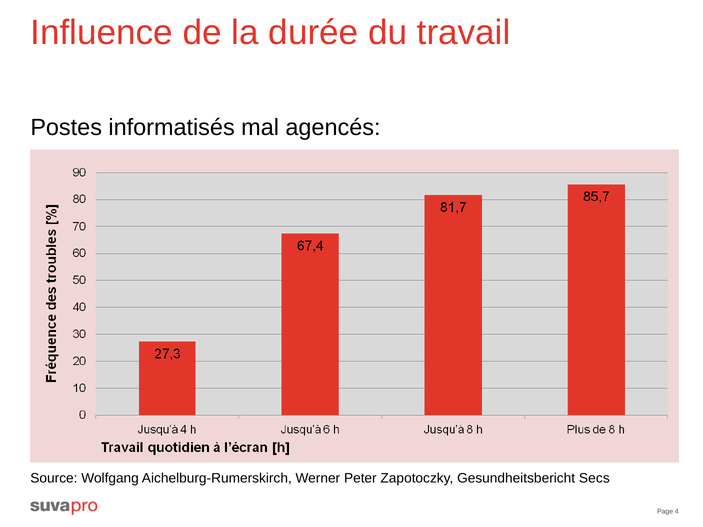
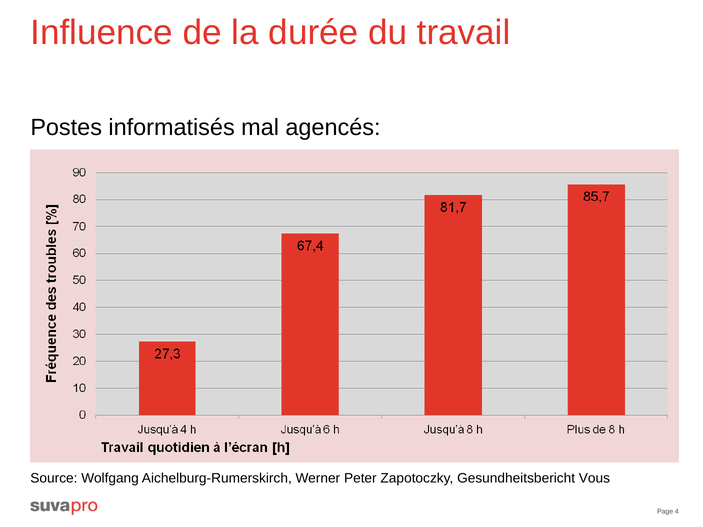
Secs: Secs -> Vous
